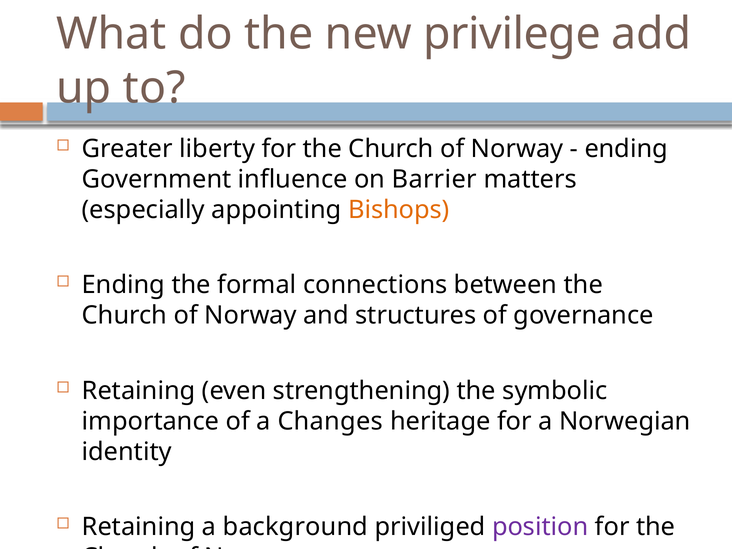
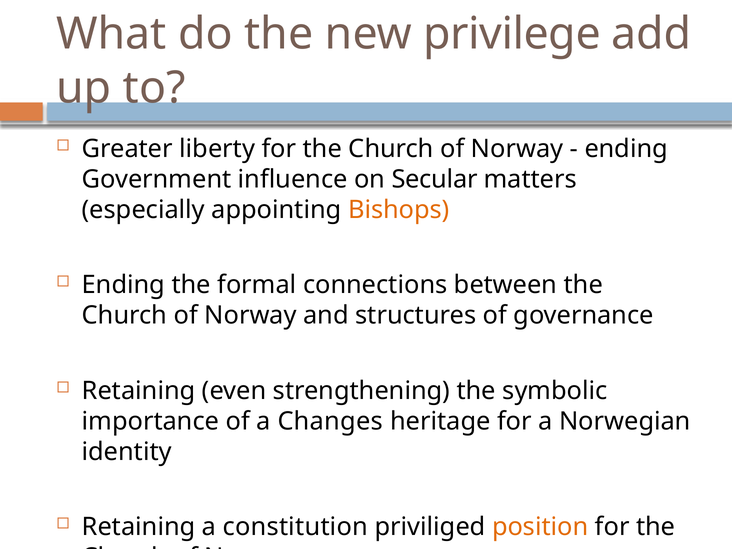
Barrier: Barrier -> Secular
background: background -> constitution
position colour: purple -> orange
